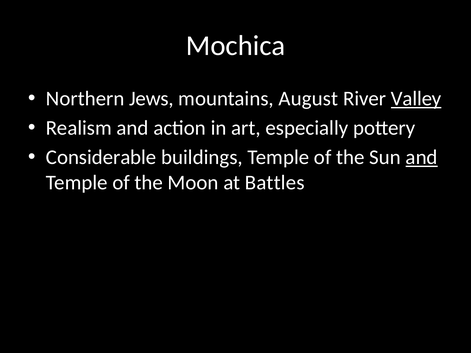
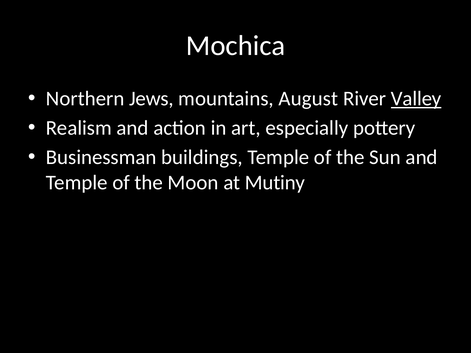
Considerable: Considerable -> Businessman
and at (422, 157) underline: present -> none
Battles: Battles -> Mutiny
